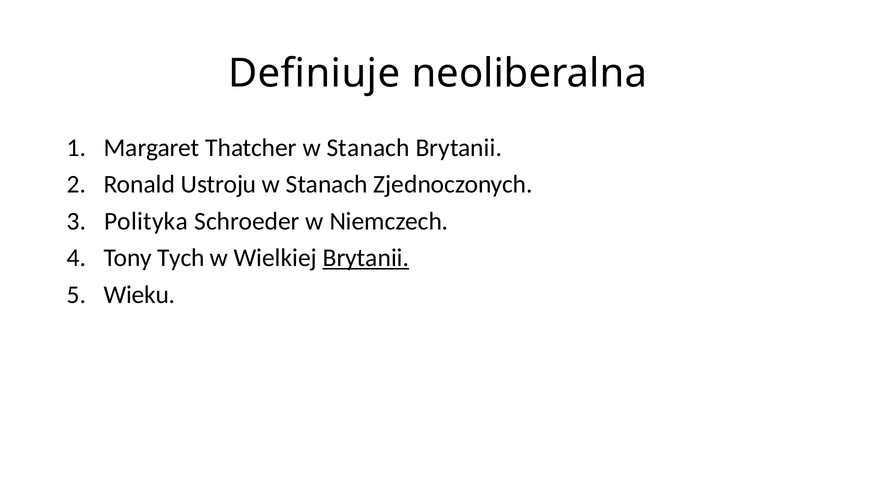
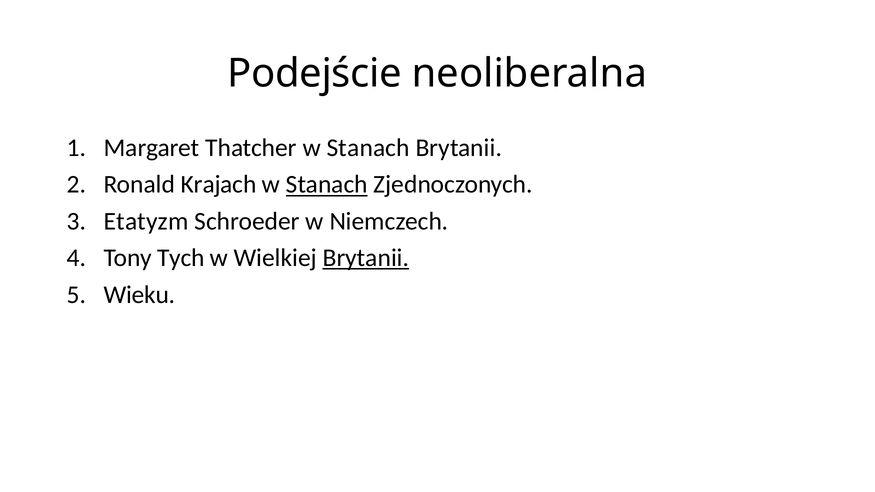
Definiuje: Definiuje -> Podejście
Ustroju: Ustroju -> Krajach
Stanach at (327, 185) underline: none -> present
Polityka: Polityka -> Etatyzm
